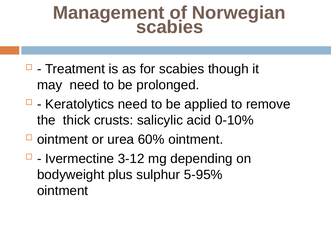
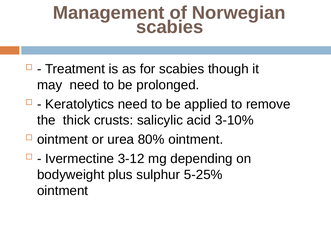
0-10%: 0-10% -> 3-10%
60%: 60% -> 80%
5-95%: 5-95% -> 5-25%
